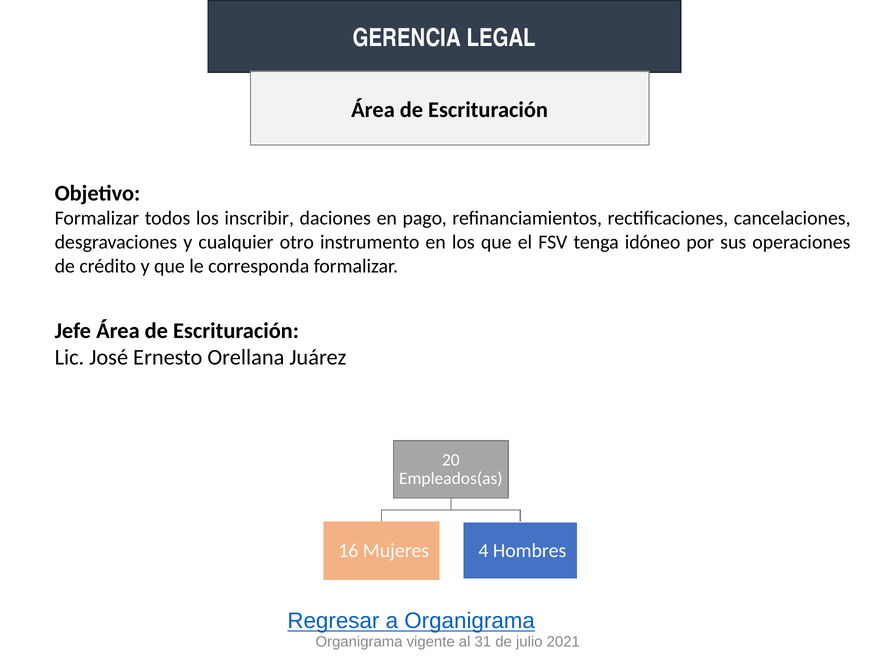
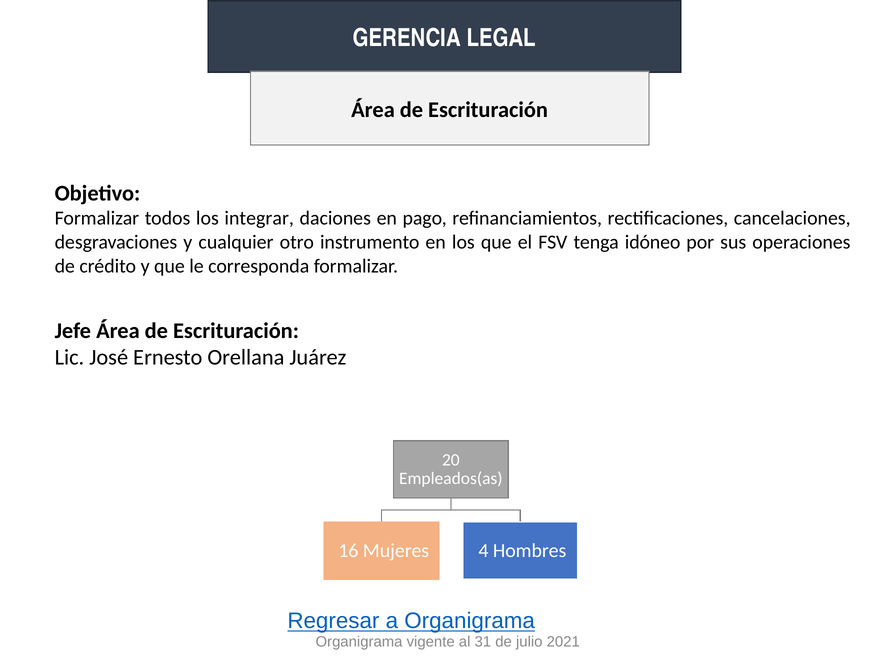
inscribir: inscribir -> integrar
